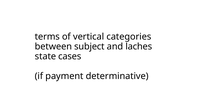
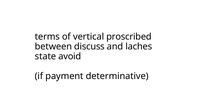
categories: categories -> proscribed
subject: subject -> discuss
cases: cases -> avoid
